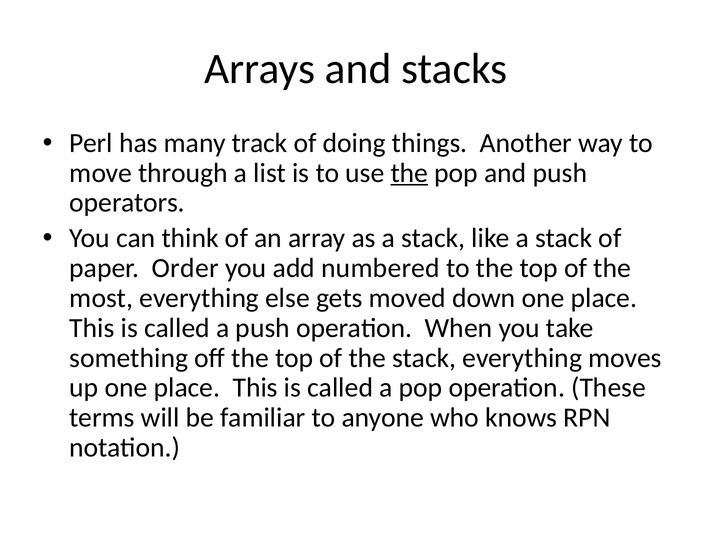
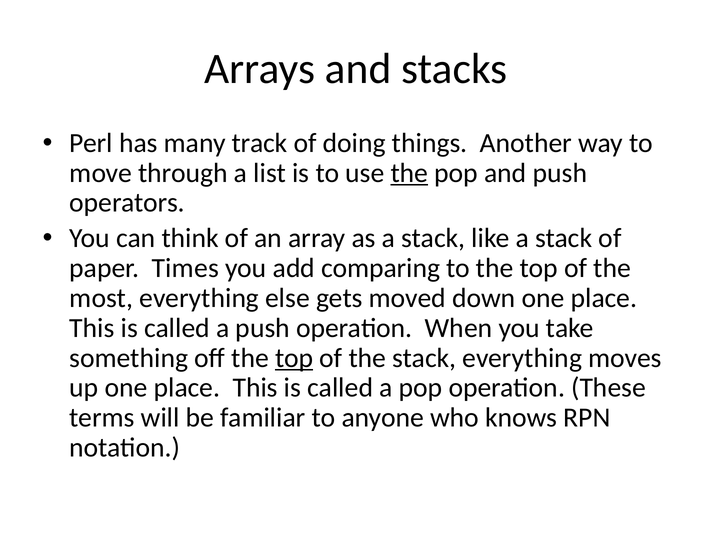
Order: Order -> Times
numbered: numbered -> comparing
top at (294, 358) underline: none -> present
